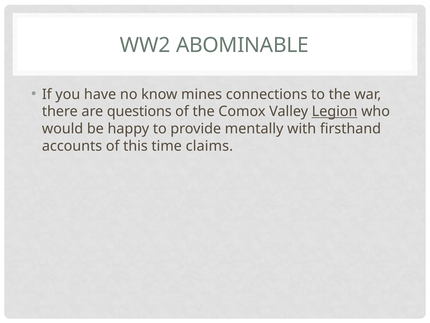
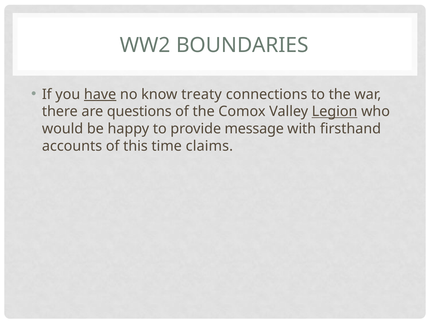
ABOMINABLE: ABOMINABLE -> BOUNDARIES
have underline: none -> present
mines: mines -> treaty
mentally: mentally -> message
